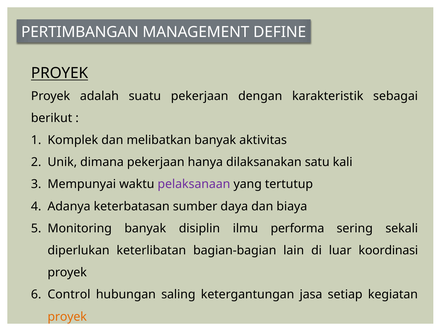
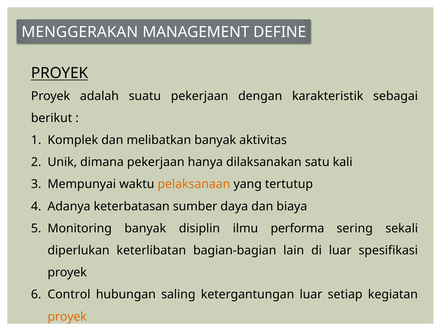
PERTIMBANGAN: PERTIMBANGAN -> MENGGERAKAN
pelaksanaan colour: purple -> orange
koordinasi: koordinasi -> spesifikasi
ketergantungan jasa: jasa -> luar
